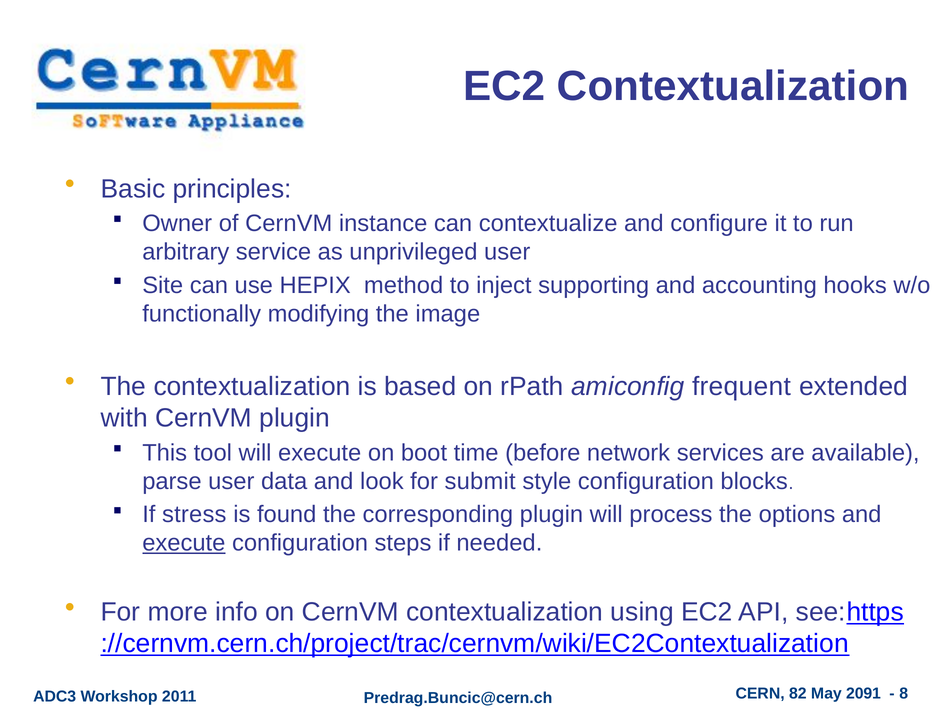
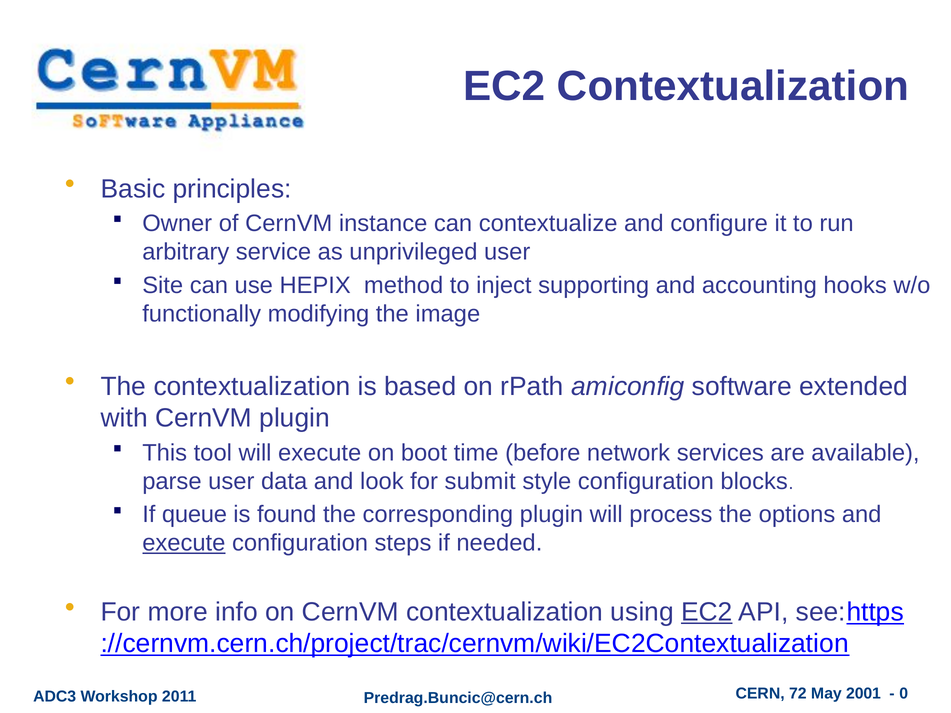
frequent: frequent -> software
stress: stress -> queue
EC2 at (707, 612) underline: none -> present
82: 82 -> 72
2091: 2091 -> 2001
8: 8 -> 0
